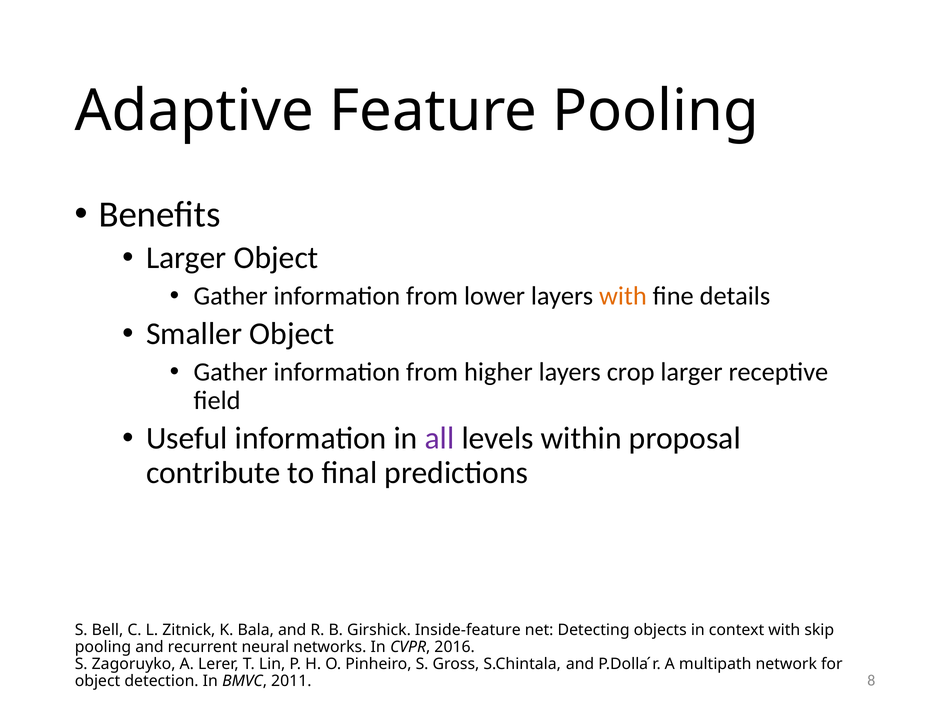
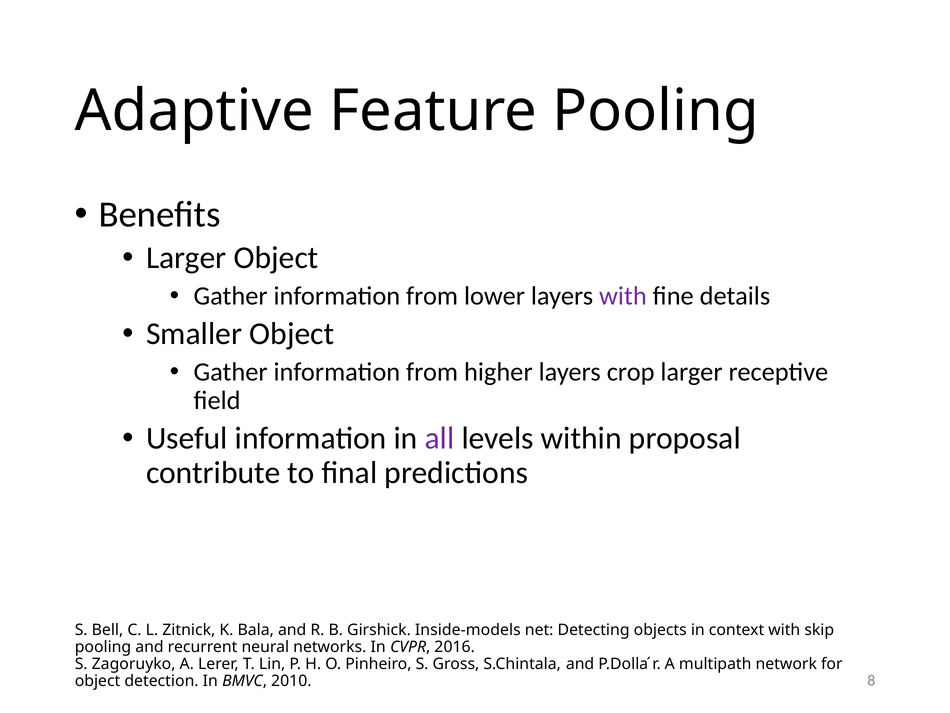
with at (623, 296) colour: orange -> purple
Inside-feature: Inside-feature -> Inside-models
2011: 2011 -> 2010
